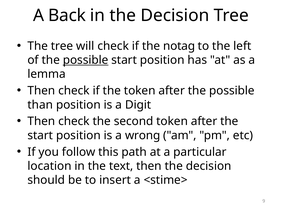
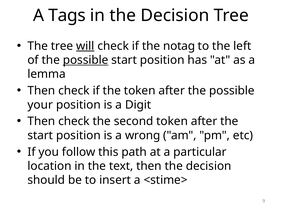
Back: Back -> Tags
will underline: none -> present
than: than -> your
